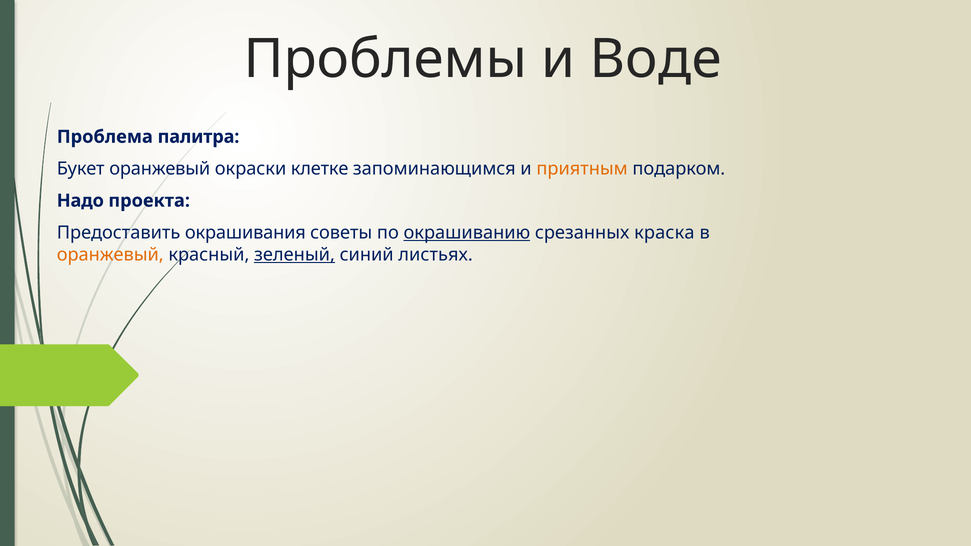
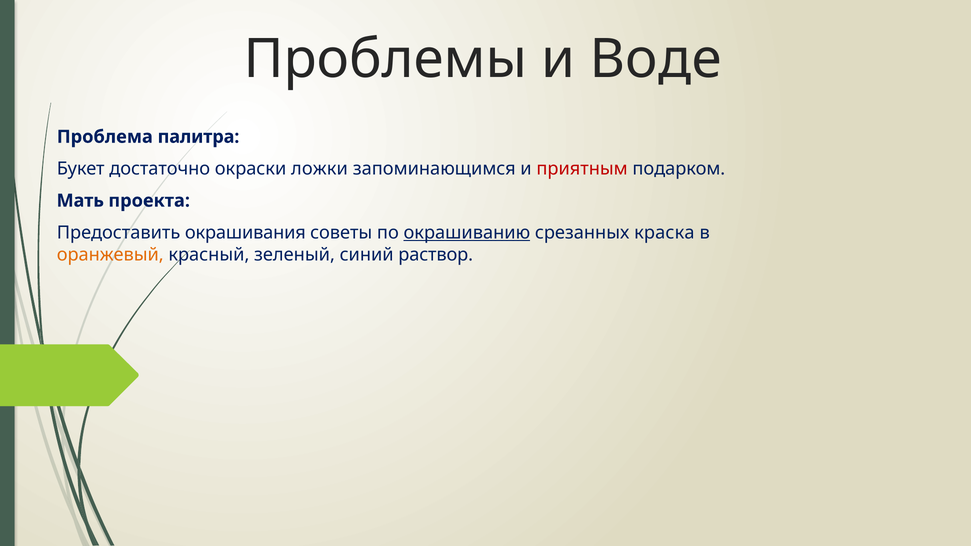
Букет оранжевый: оранжевый -> достаточно
клетке: клетке -> ложки
приятным colour: orange -> red
Надо: Надо -> Мать
зеленый underline: present -> none
листьях: листьях -> раствор
